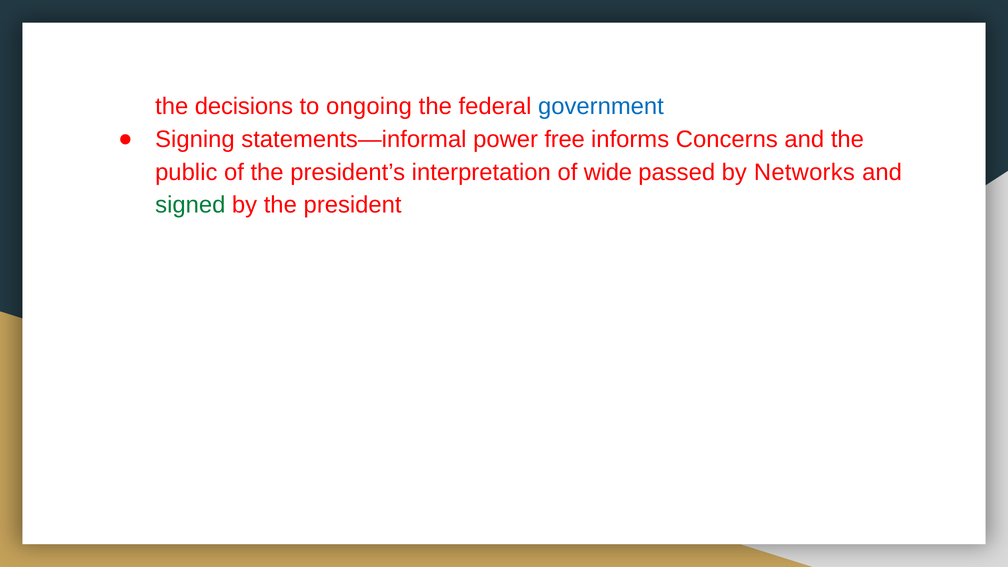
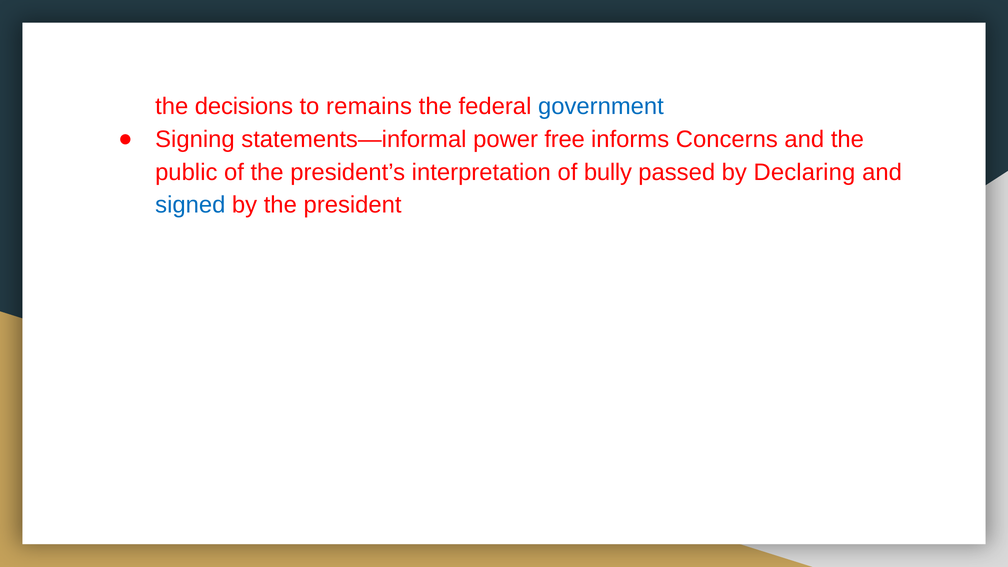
ongoing: ongoing -> remains
wide: wide -> bully
Networks: Networks -> Declaring
signed colour: green -> blue
